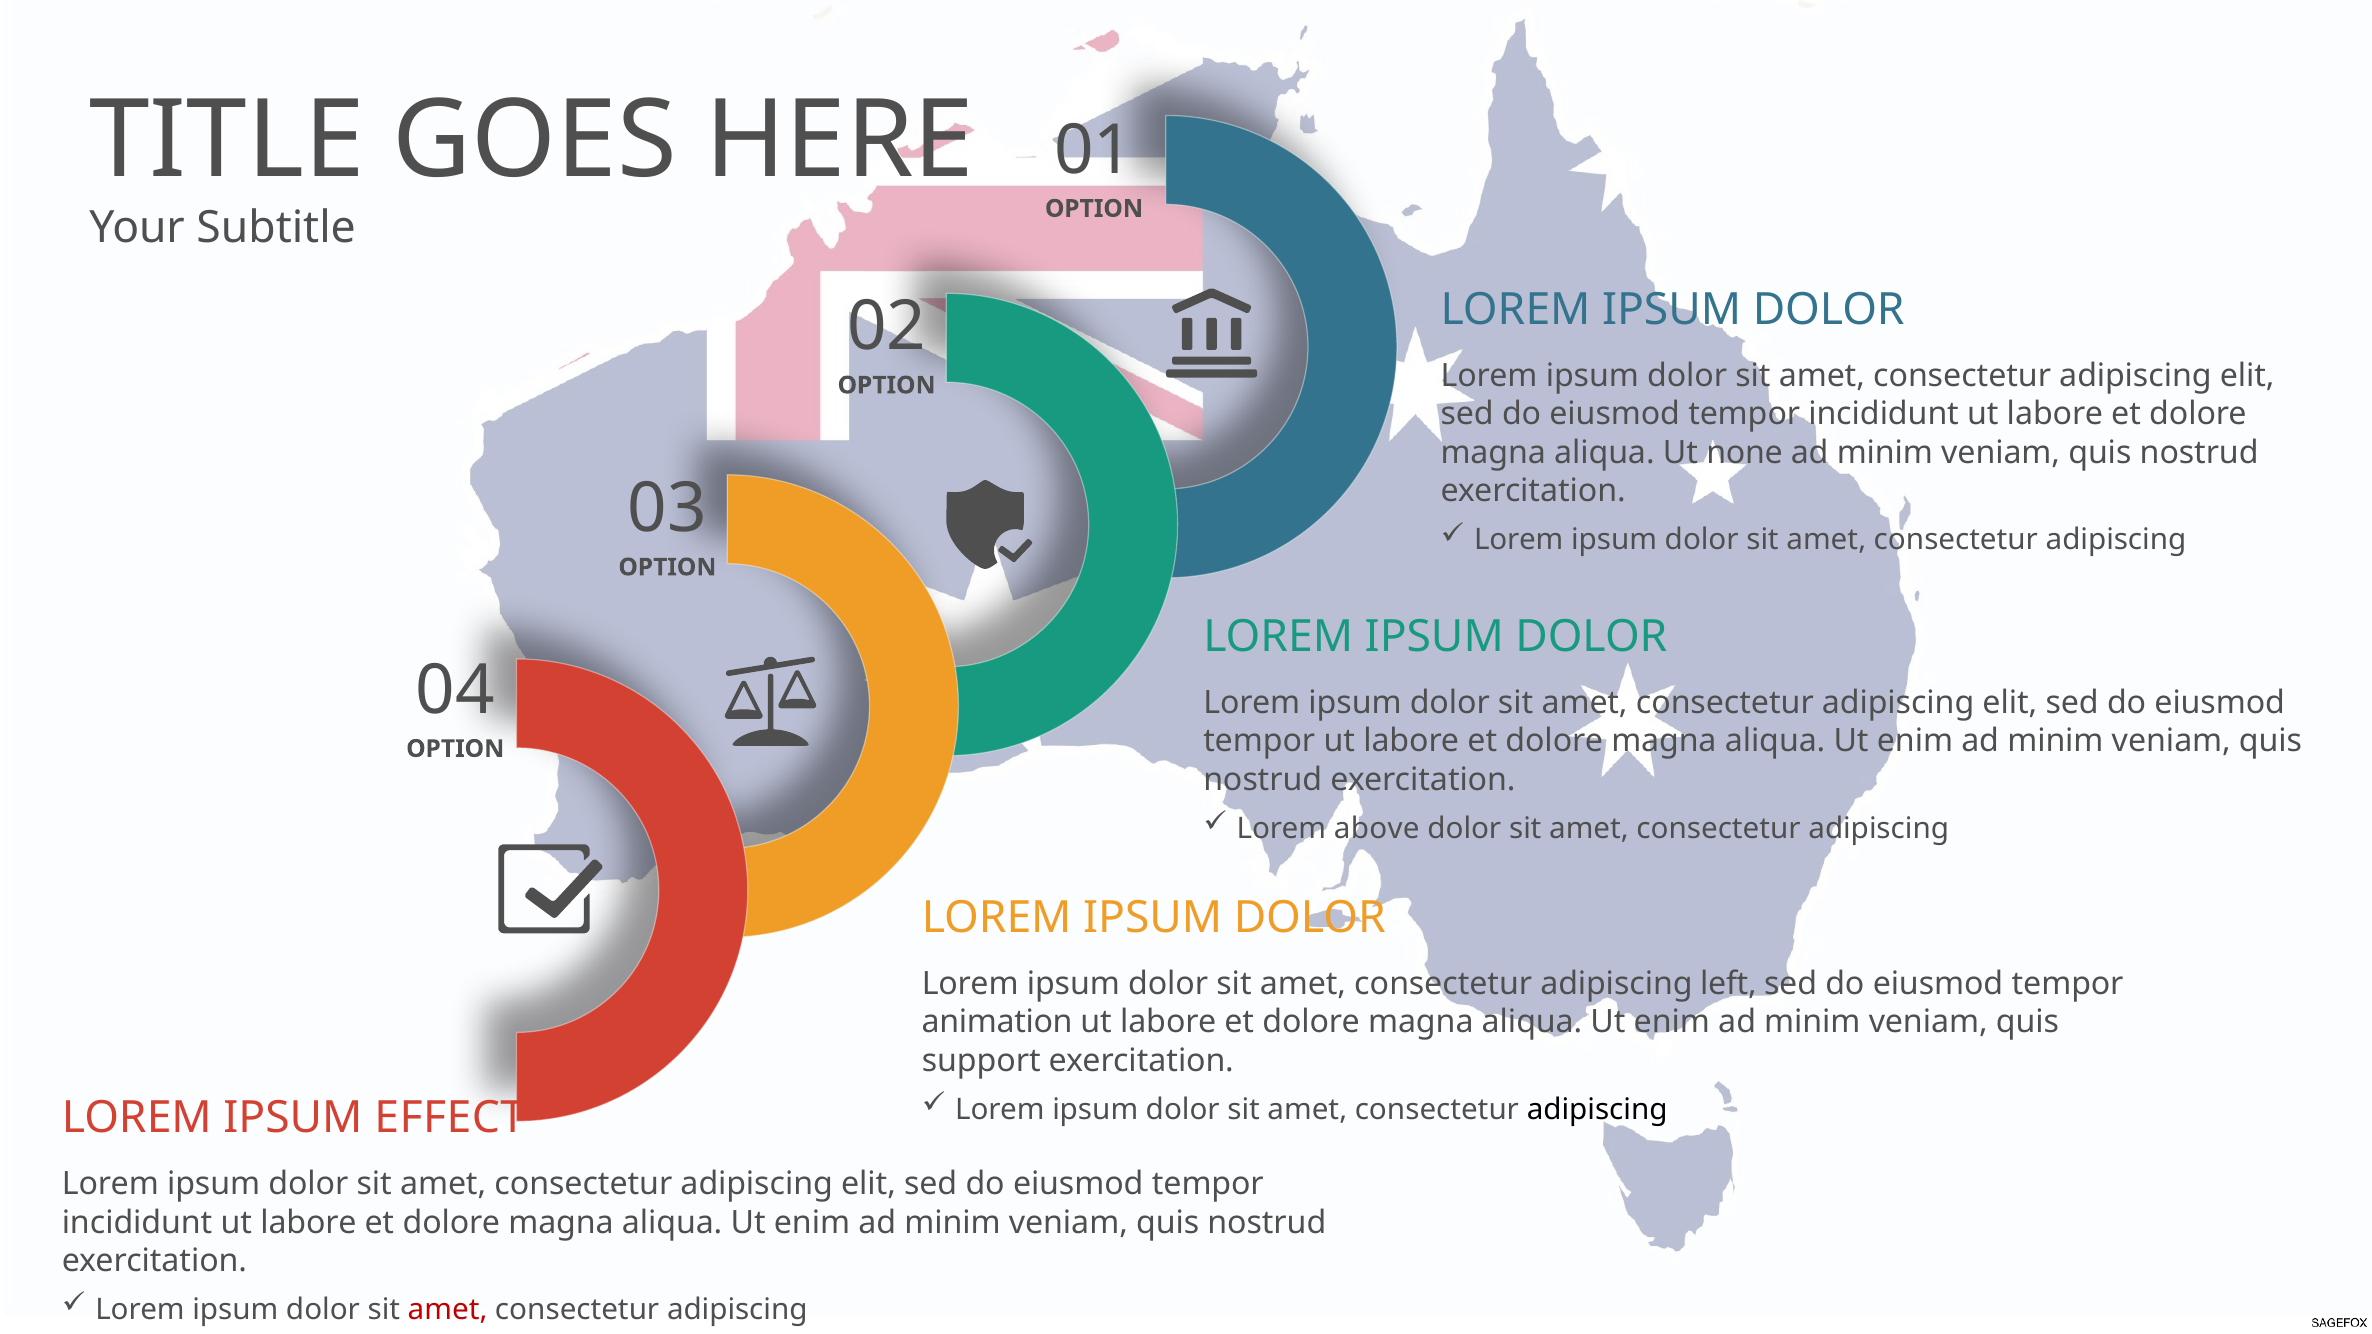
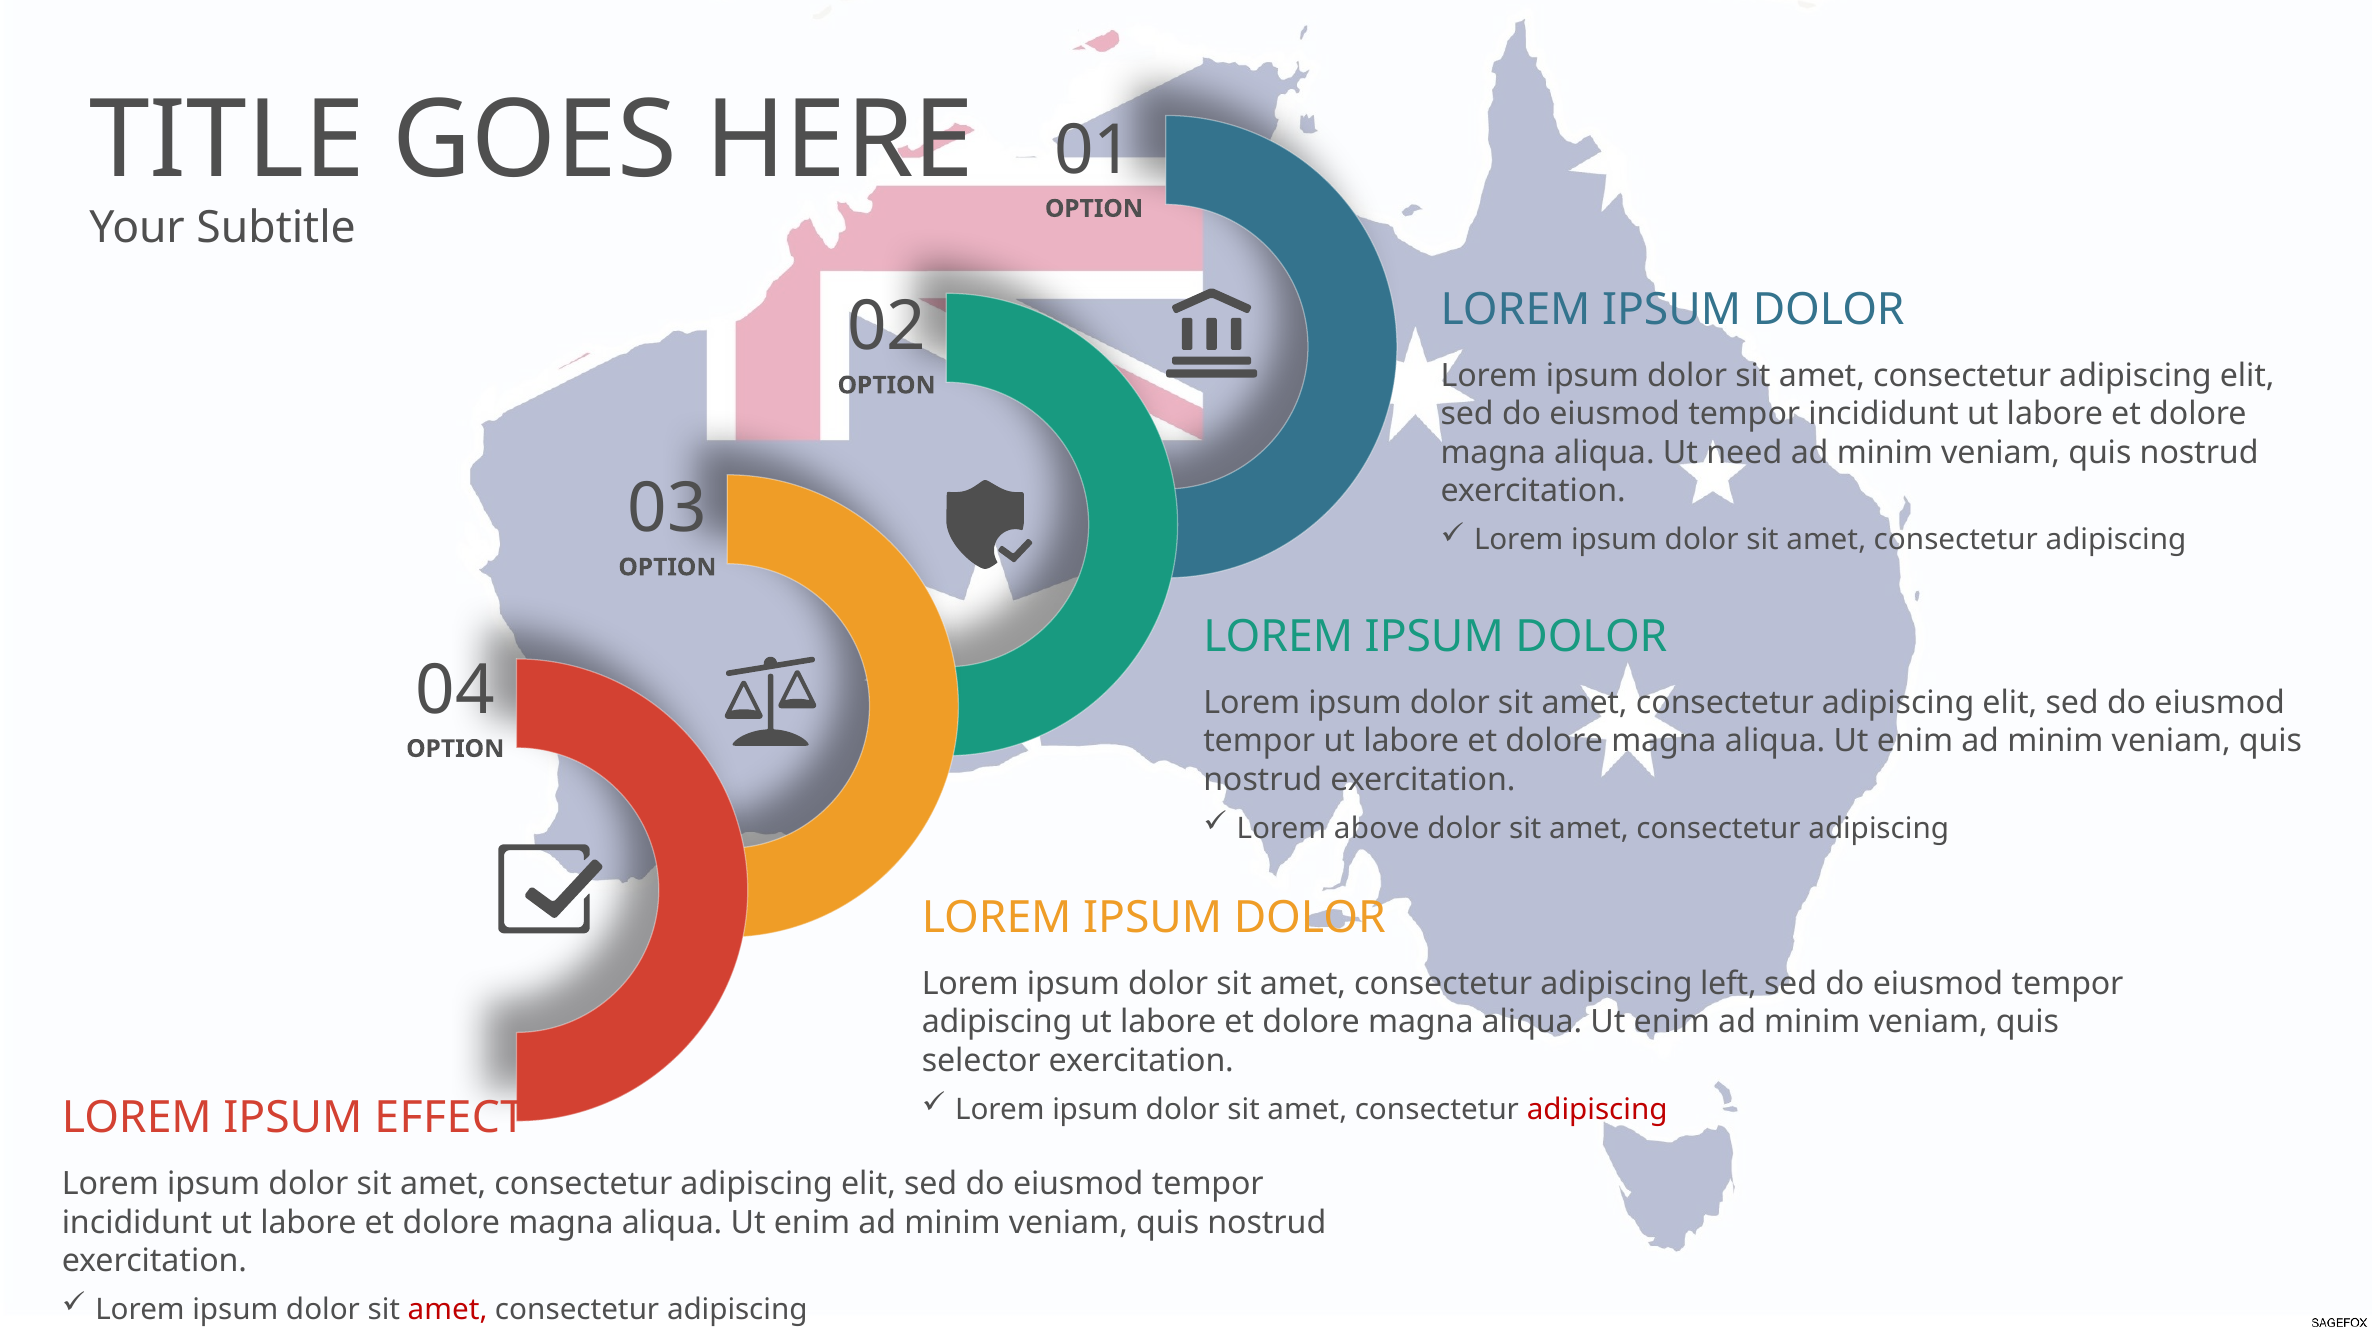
none: none -> need
animation at (997, 1022): animation -> adipiscing
support: support -> selector
adipiscing at (1597, 1110) colour: black -> red
